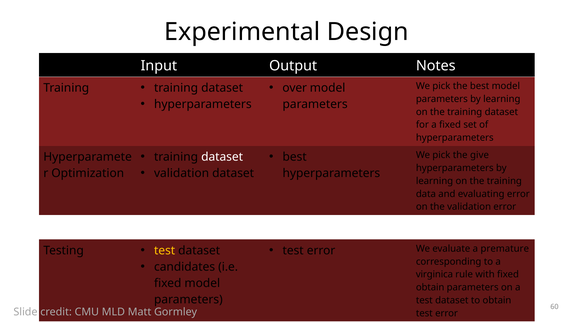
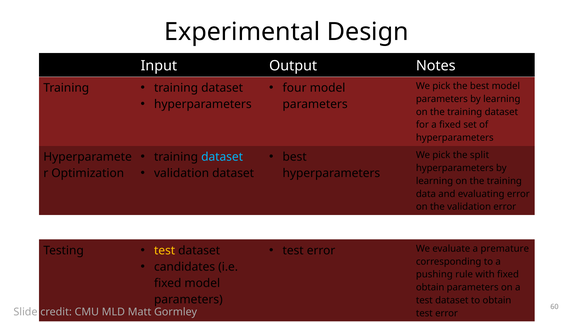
over: over -> four
dataset at (222, 157) colour: white -> light blue
give: give -> split
virginica: virginica -> pushing
